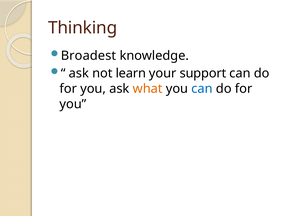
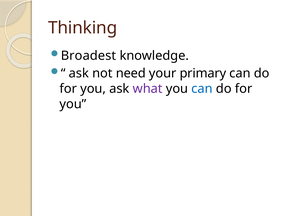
learn: learn -> need
support: support -> primary
what colour: orange -> purple
